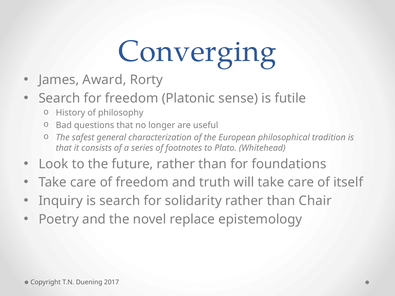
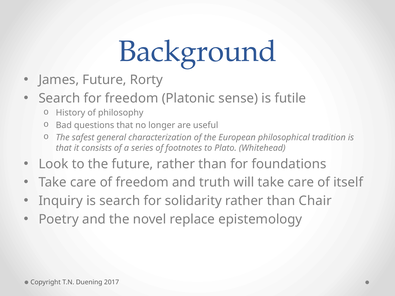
Converging: Converging -> Background
James Award: Award -> Future
